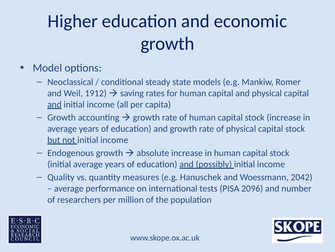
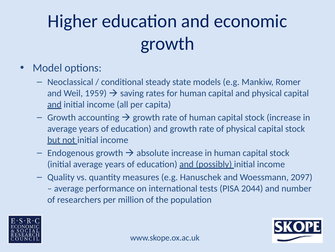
1912: 1912 -> 1959
2042: 2042 -> 2097
2096: 2096 -> 2044
